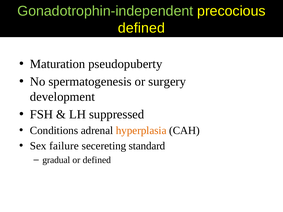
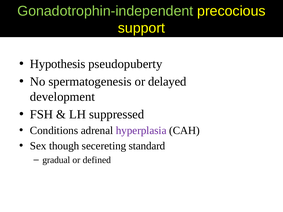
defined at (141, 28): defined -> support
Maturation: Maturation -> Hypothesis
surgery: surgery -> delayed
hyperplasia colour: orange -> purple
failure: failure -> though
